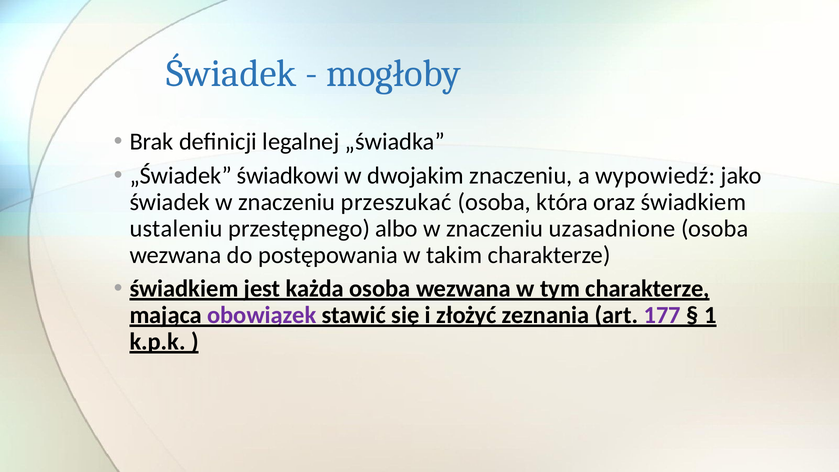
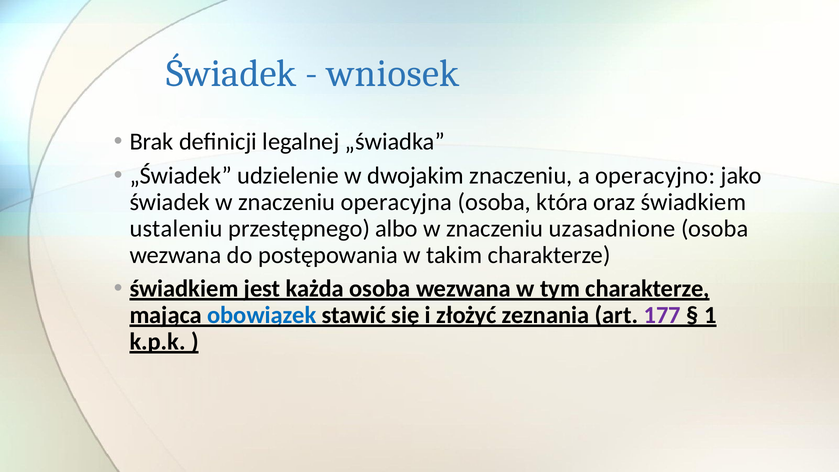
mogłoby: mogłoby -> wniosek
świadkowi: świadkowi -> udzielenie
wypowiedź: wypowiedź -> operacyjno
przeszukać: przeszukać -> operacyjna
obowiązek colour: purple -> blue
